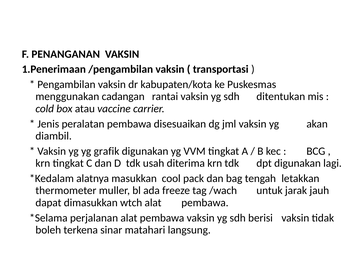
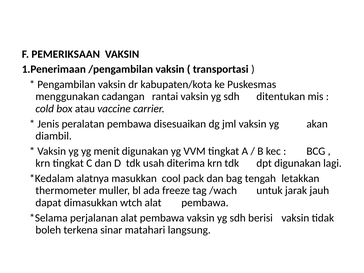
PENANGANAN: PENANGANAN -> PEMERIKSAAN
grafik: grafik -> menit
